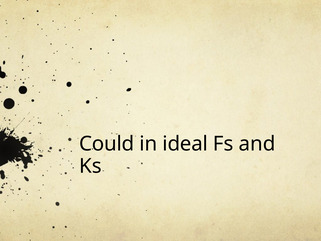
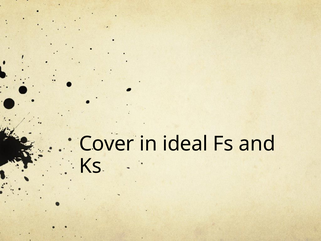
Could: Could -> Cover
